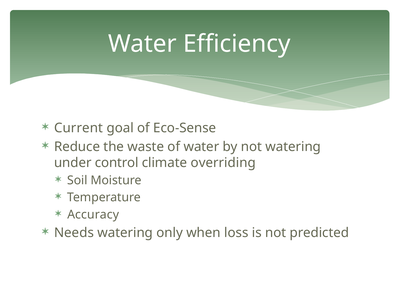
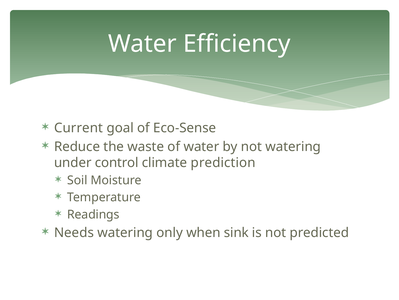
overriding: overriding -> prediction
Accuracy: Accuracy -> Readings
loss: loss -> sink
